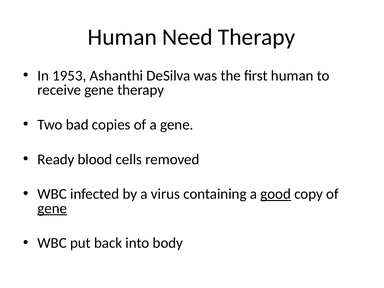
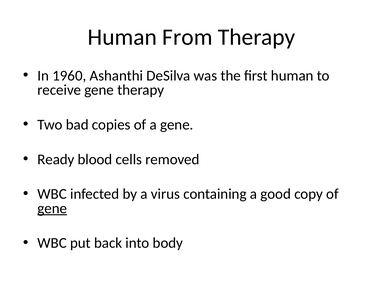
Need: Need -> From
1953: 1953 -> 1960
good underline: present -> none
